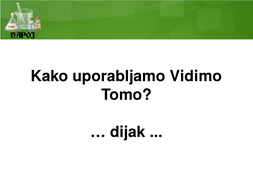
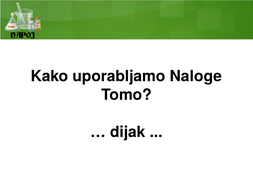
Vidimo: Vidimo -> Naloge
